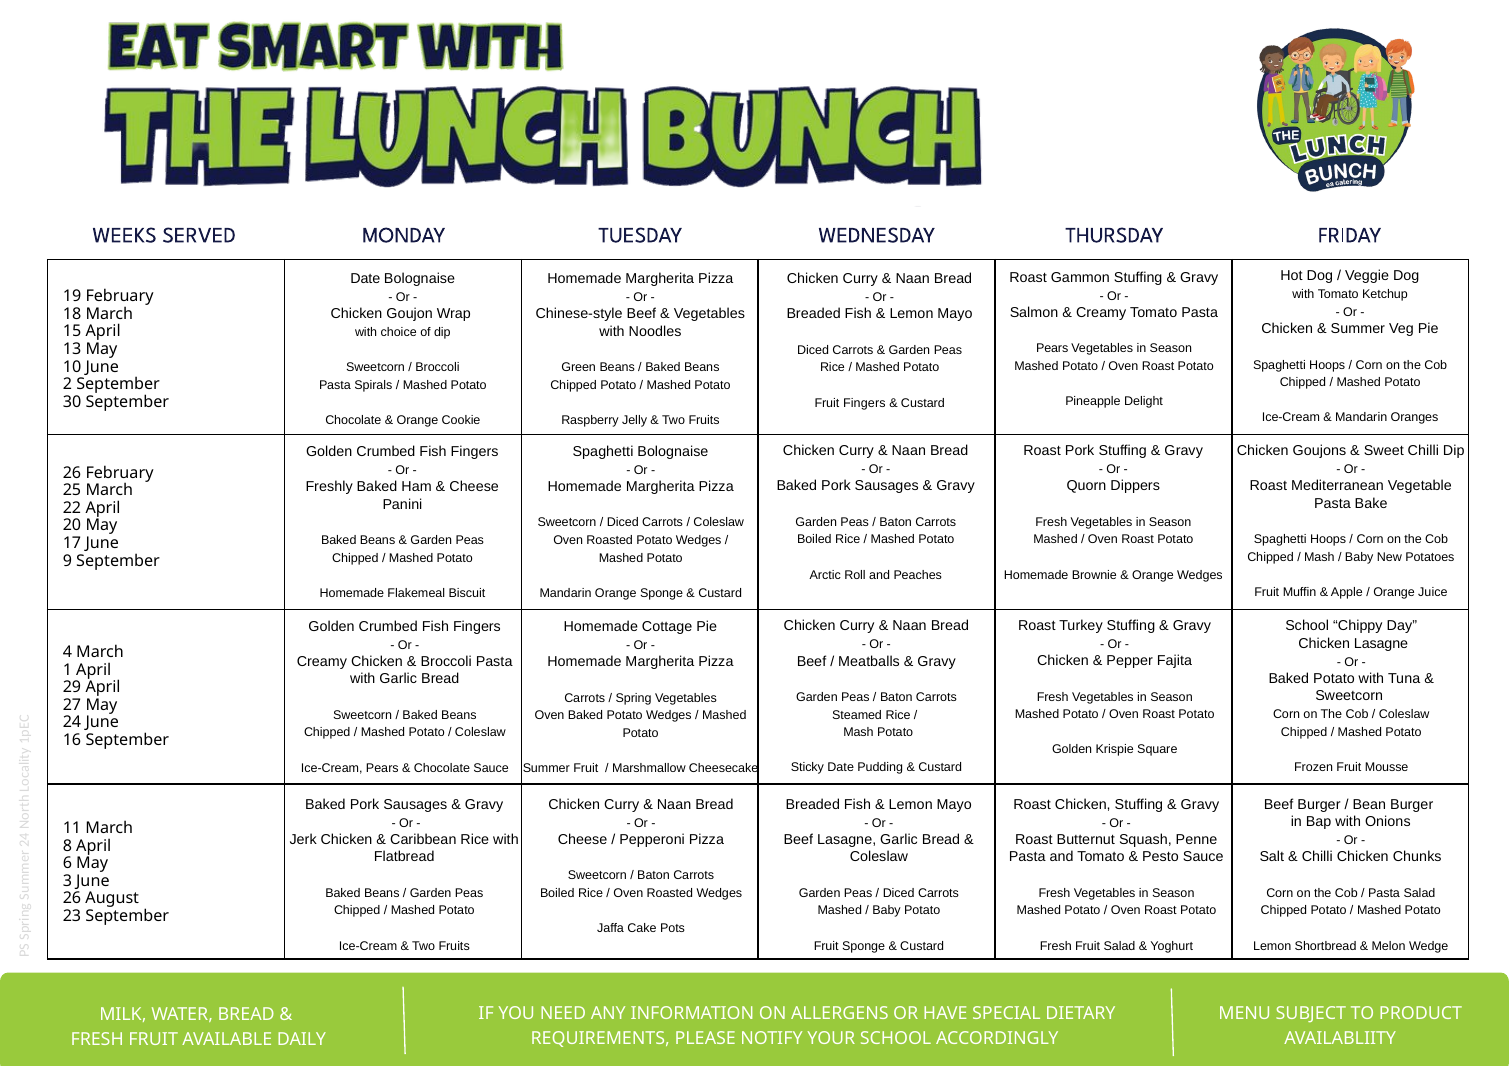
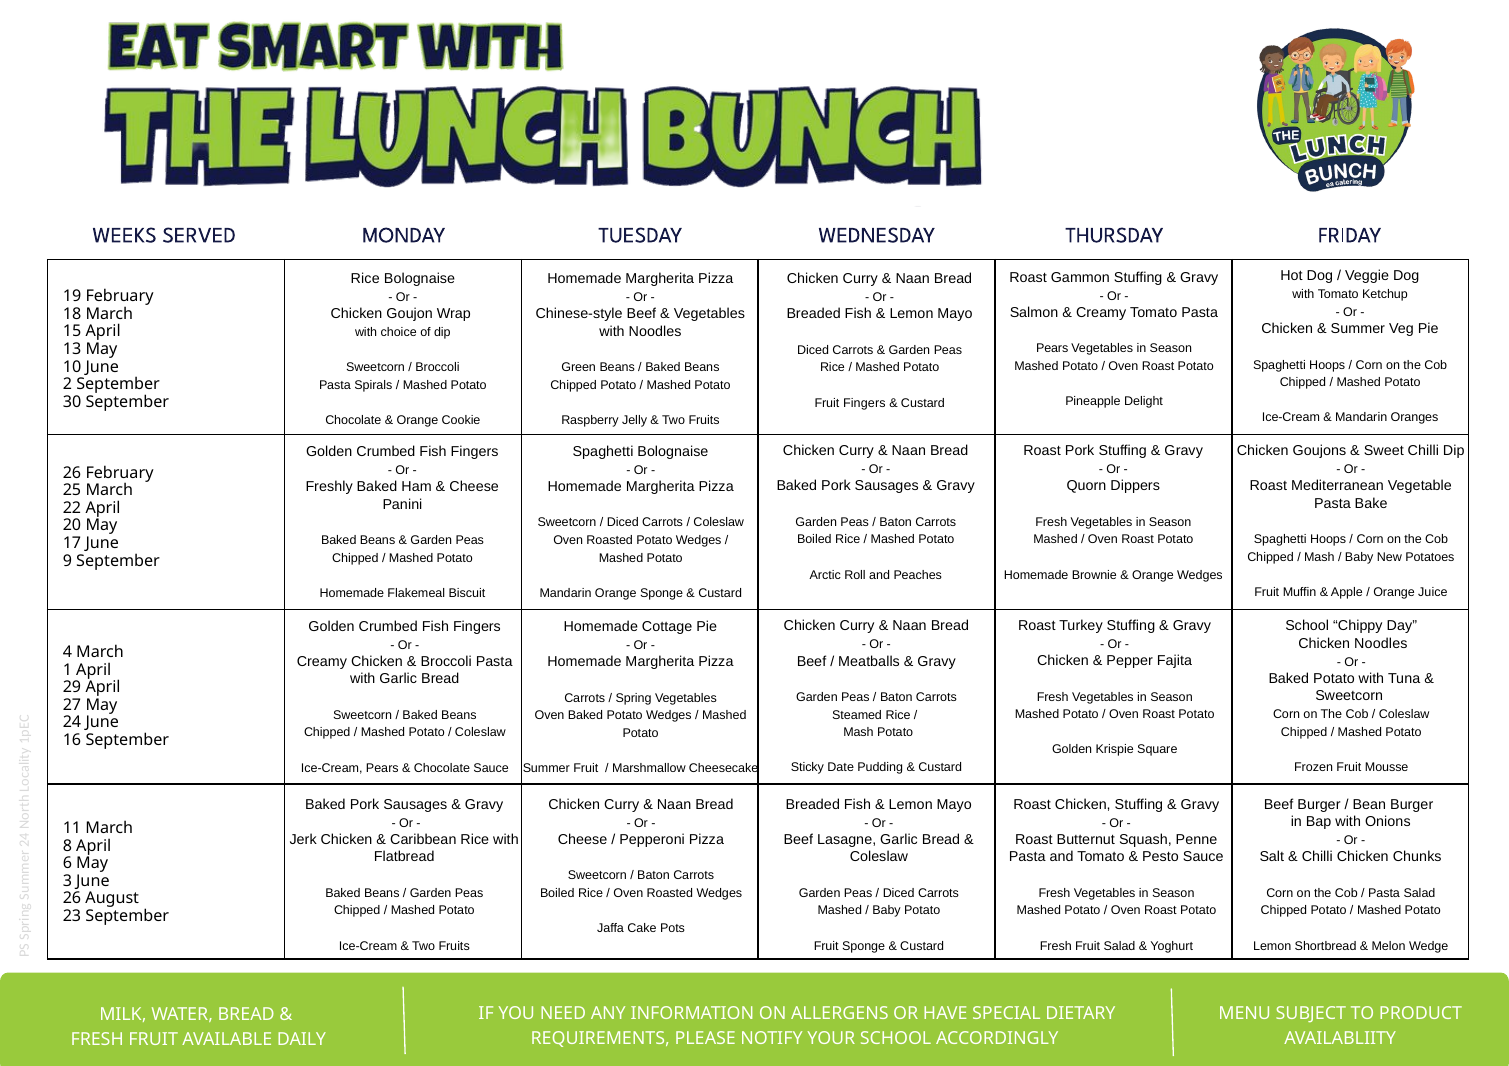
Date at (365, 279): Date -> Rice
Chicken Lasagne: Lasagne -> Noodles
